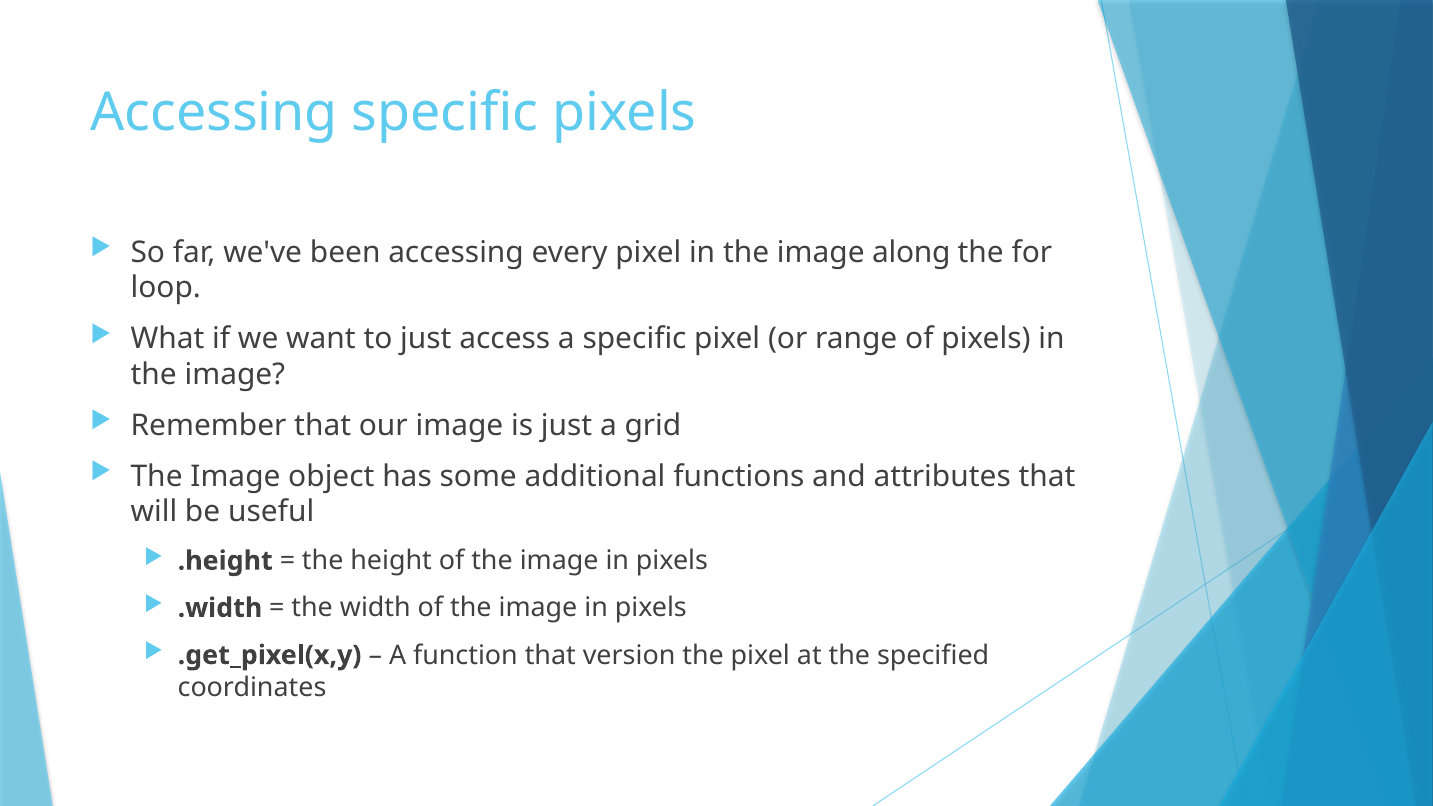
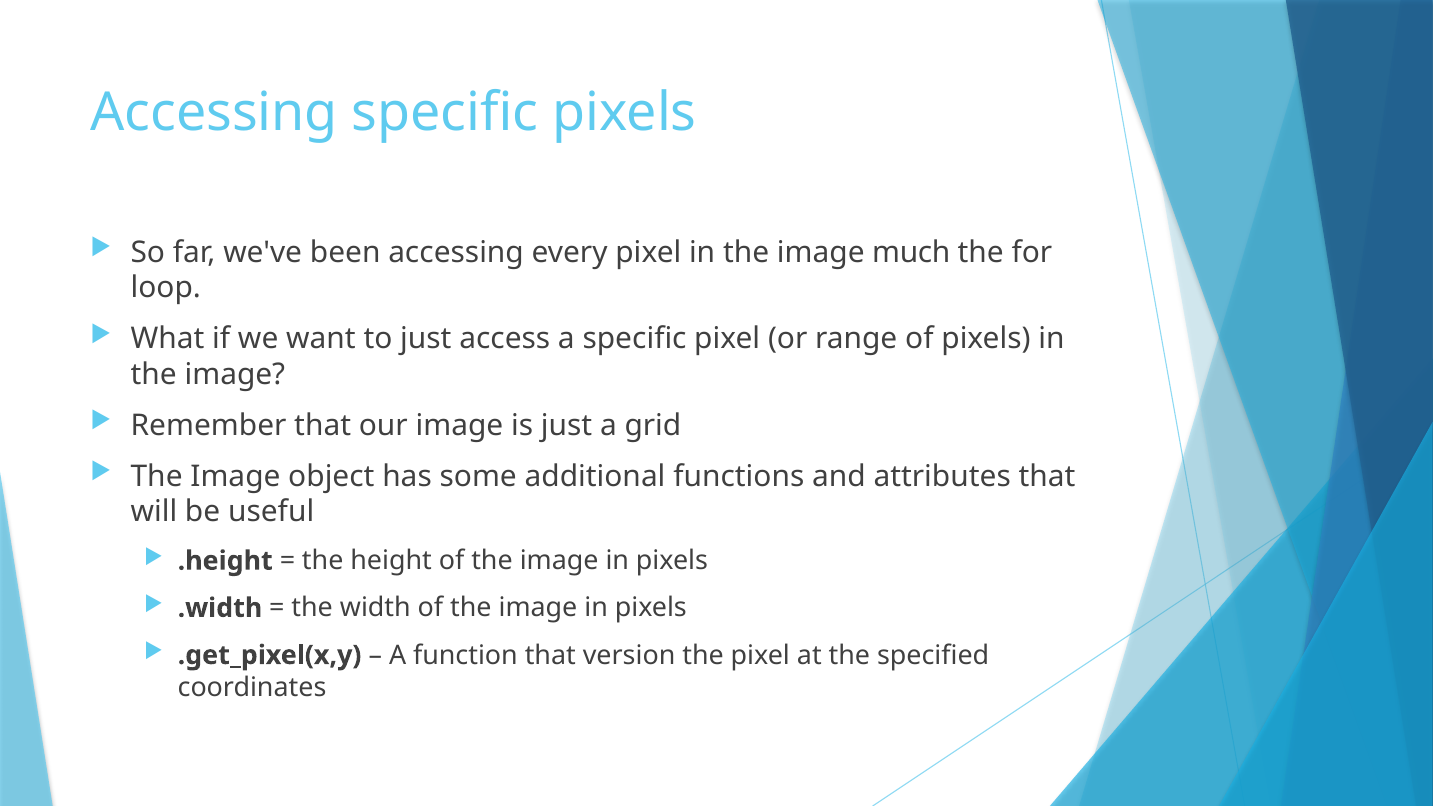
along: along -> much
